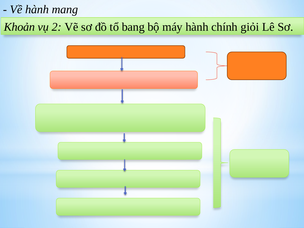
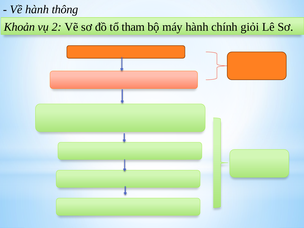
mang: mang -> thông
bang: bang -> tham
